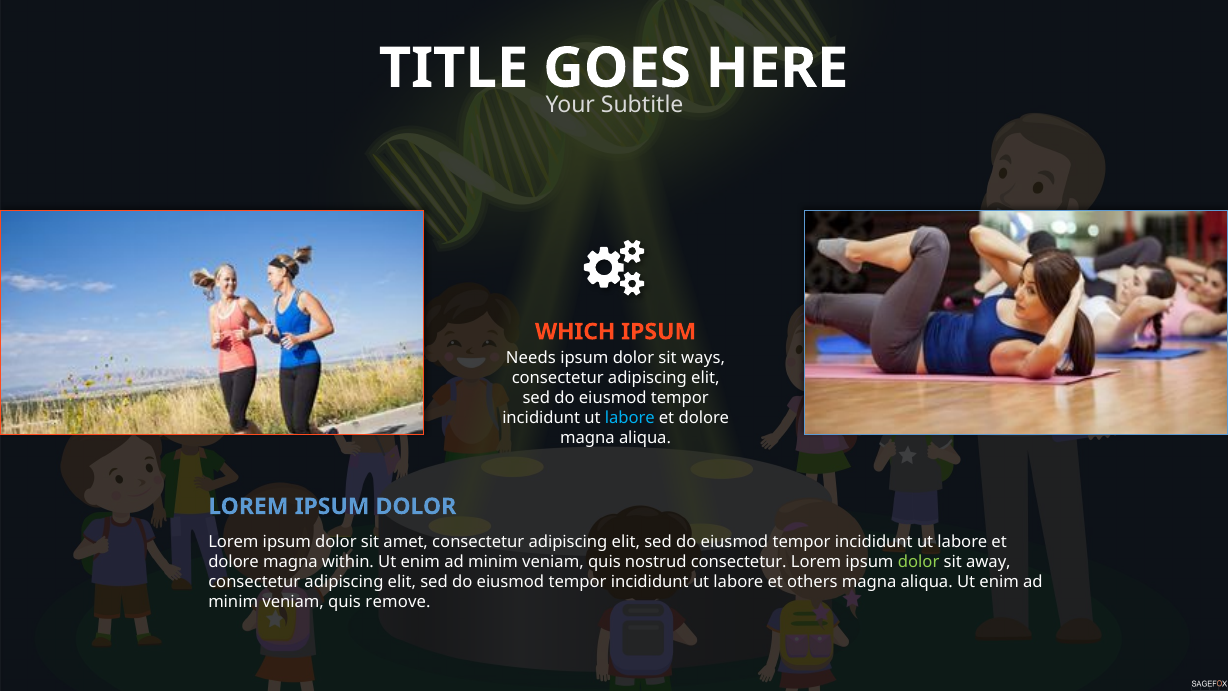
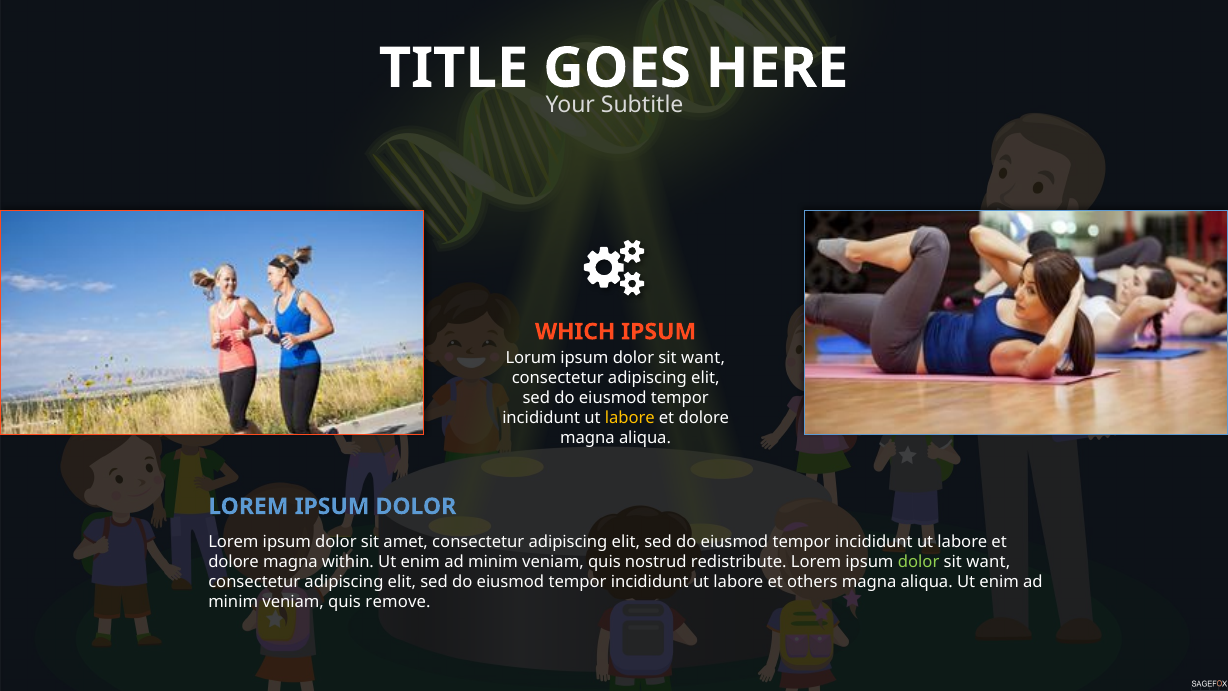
Needs: Needs -> Lorum
ways at (703, 358): ways -> want
labore at (630, 418) colour: light blue -> yellow
nostrud consectetur: consectetur -> redistribute
away at (988, 562): away -> want
